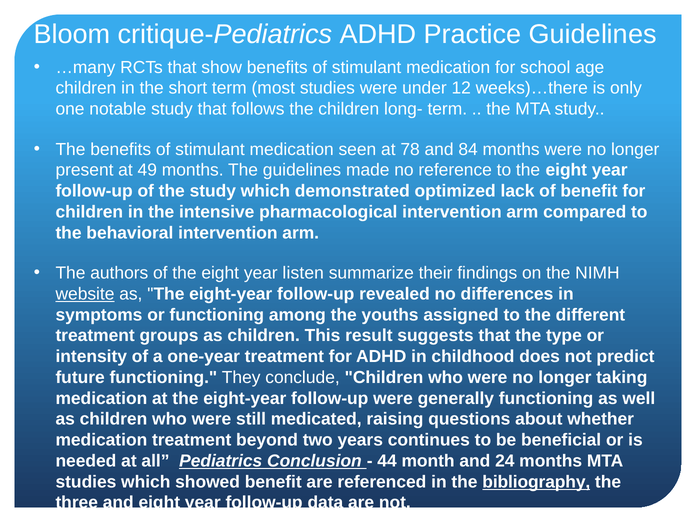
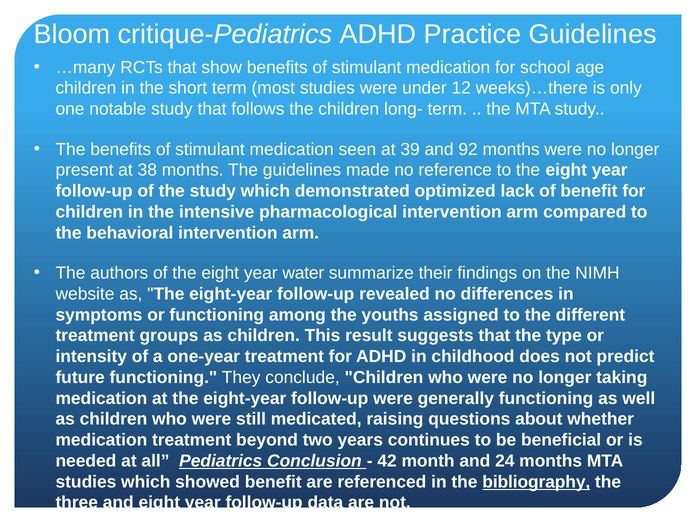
78: 78 -> 39
84: 84 -> 92
49: 49 -> 38
listen: listen -> water
website underline: present -> none
44: 44 -> 42
